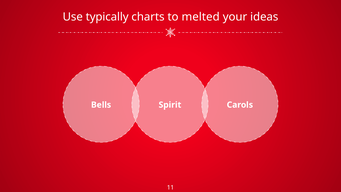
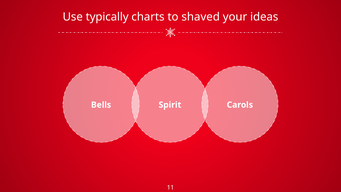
melted: melted -> shaved
